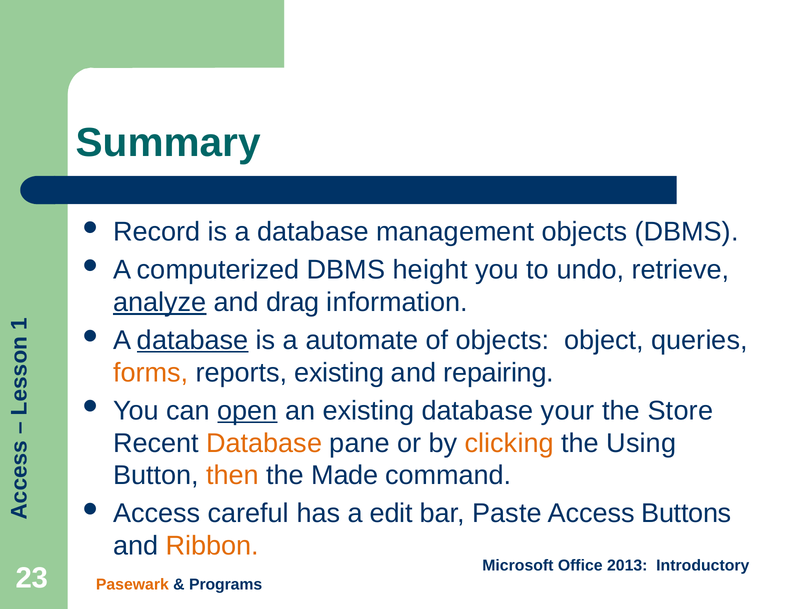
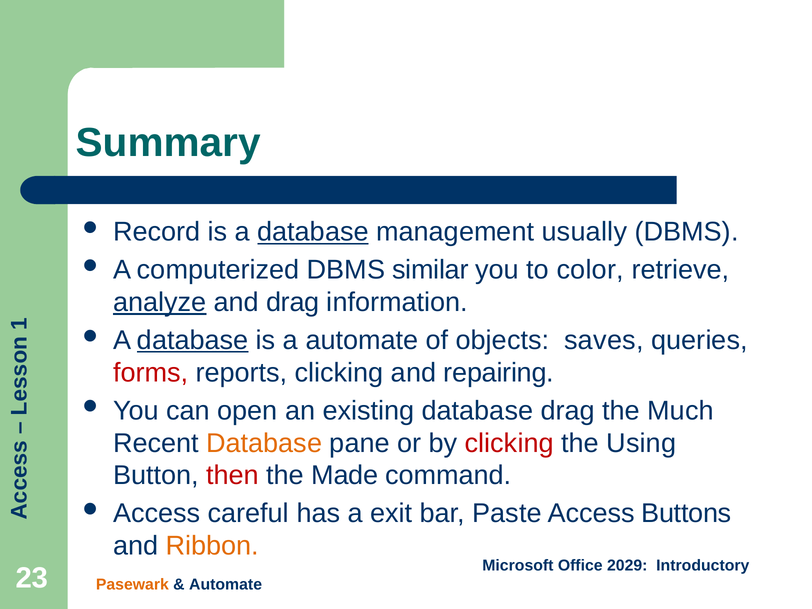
database at (313, 232) underline: none -> present
management objects: objects -> usually
height: height -> similar
undo: undo -> color
object: object -> saves
forms colour: orange -> red
reports existing: existing -> clicking
open underline: present -> none
database your: your -> drag
Store: Store -> Much
clicking at (509, 443) colour: orange -> red
then colour: orange -> red
edit: edit -> exit
2013: 2013 -> 2029
Programs at (226, 585): Programs -> Automate
